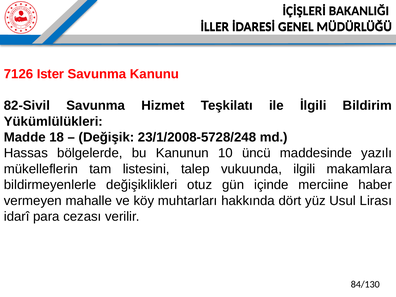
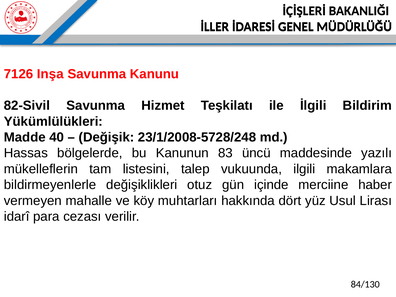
Ister: Ister -> Inşa
18: 18 -> 40
10: 10 -> 83
